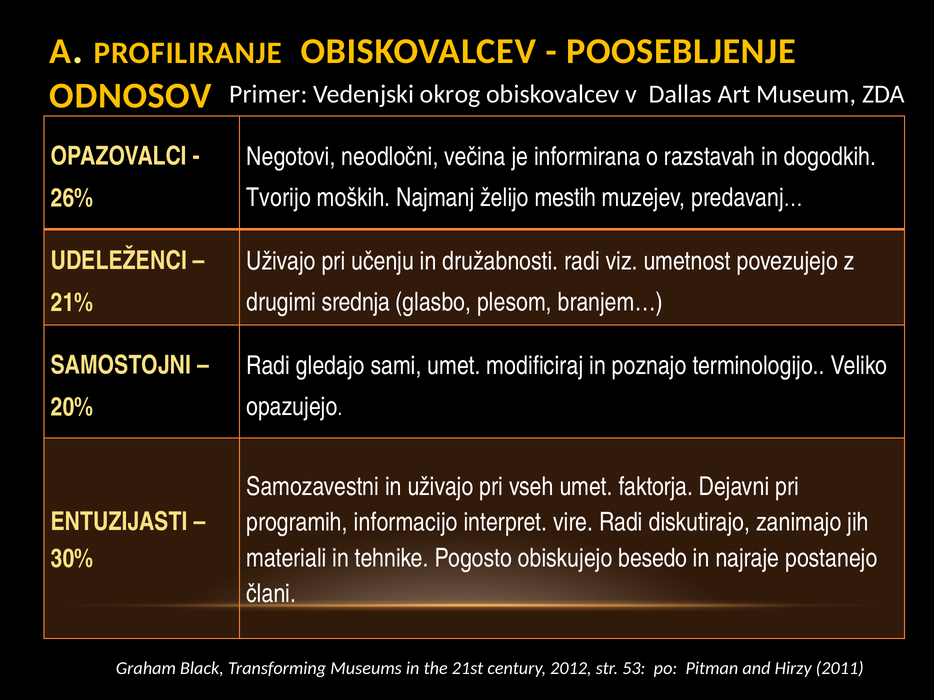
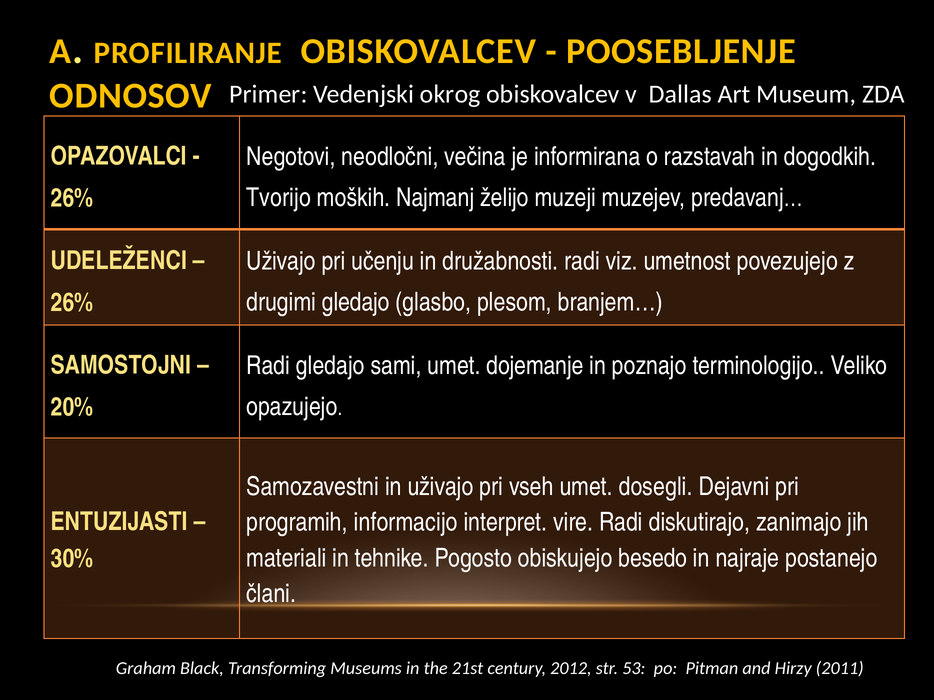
mestih: mestih -> muzeji
drugimi srednja: srednja -> gledajo
21% at (72, 303): 21% -> 26%
modificiraj: modificiraj -> dojemanje
faktorja: faktorja -> dosegli
